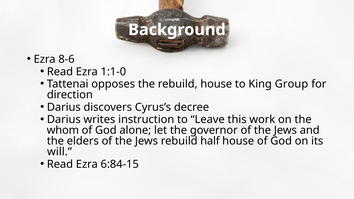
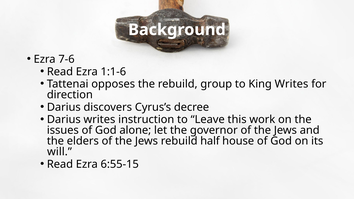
8-6: 8-6 -> 7-6
1:1-0: 1:1-0 -> 1:1-6
rebuild house: house -> group
King Group: Group -> Writes
whom: whom -> issues
6:84-15: 6:84-15 -> 6:55-15
